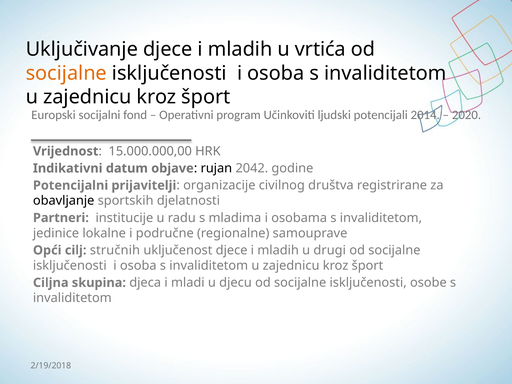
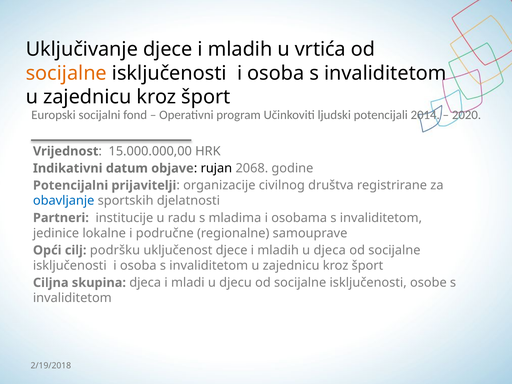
2042: 2042 -> 2068
obavljanje colour: black -> blue
stručnih: stručnih -> podršku
u drugi: drugi -> djeca
